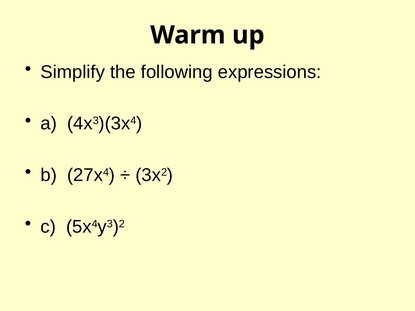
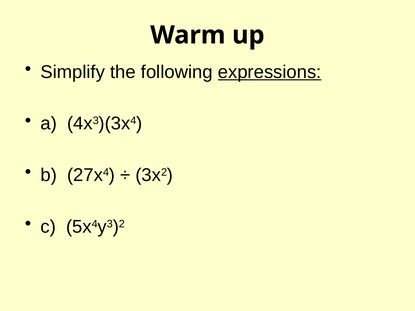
expressions underline: none -> present
